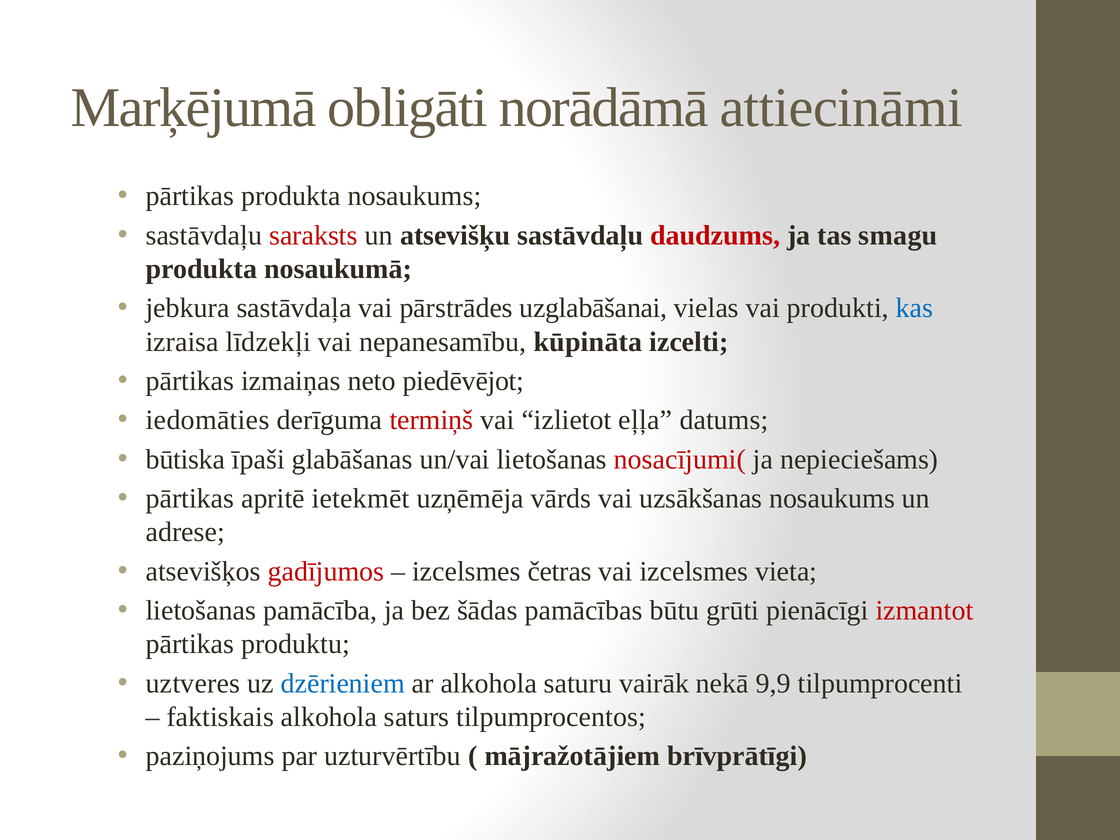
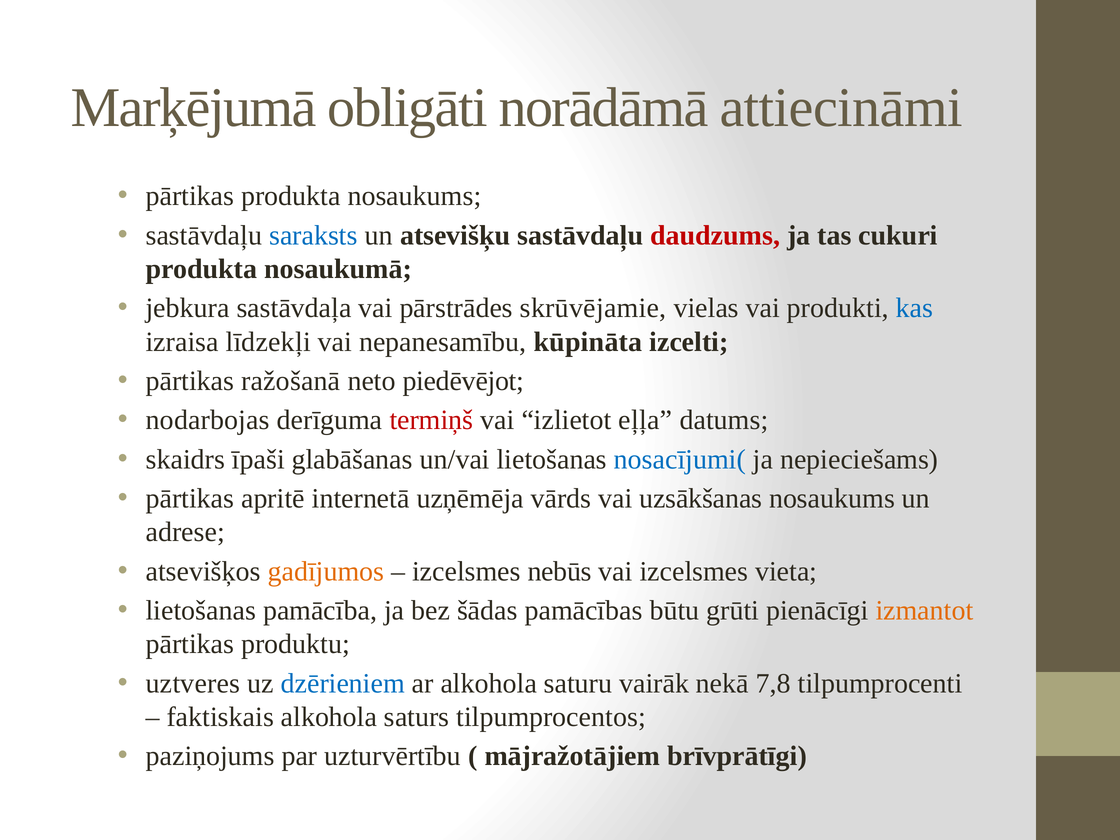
saraksts colour: red -> blue
smagu: smagu -> cukuri
uzglabāšanai: uzglabāšanai -> skrūvējamie
izmaiņas: izmaiņas -> ražošanā
iedomāties: iedomāties -> nodarbojas
būtiska: būtiska -> skaidrs
nosacījumi( colour: red -> blue
ietekmēt: ietekmēt -> internetā
gadījumos colour: red -> orange
četras: četras -> nebūs
izmantot colour: red -> orange
9,9: 9,9 -> 7,8
